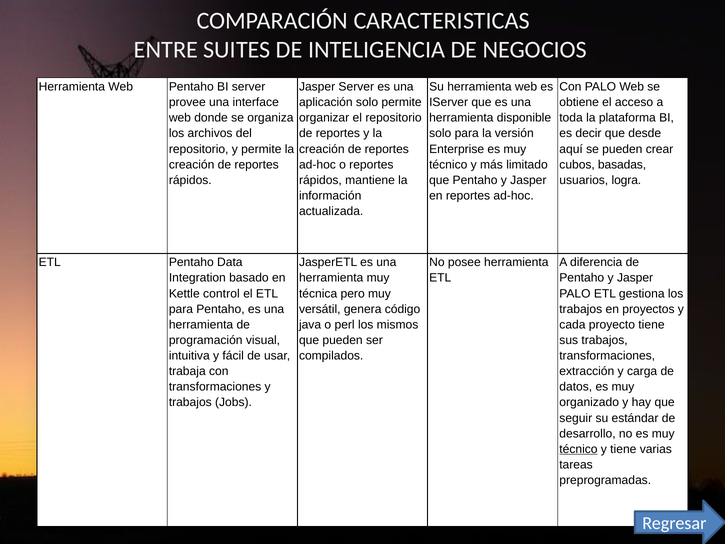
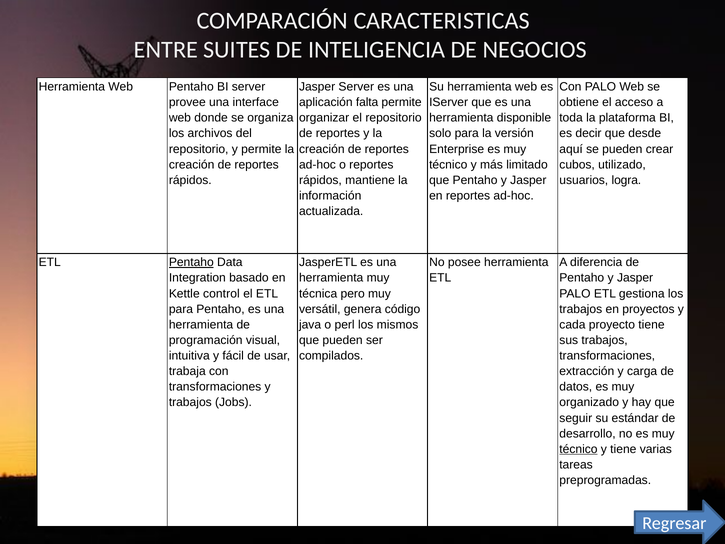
aplicación solo: solo -> falta
basadas: basadas -> utilizado
Pentaho at (191, 262) underline: none -> present
